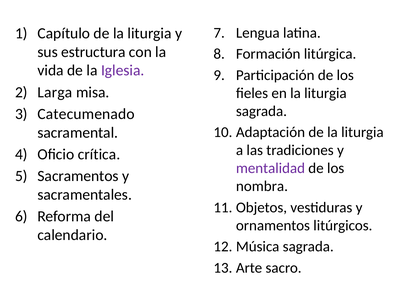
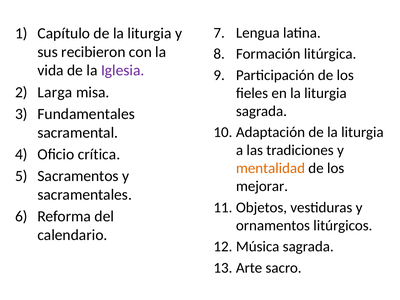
estructura: estructura -> recibieron
Catecumenado: Catecumenado -> Fundamentales
mentalidad colour: purple -> orange
nombra: nombra -> mejorar
